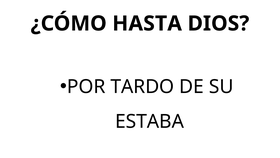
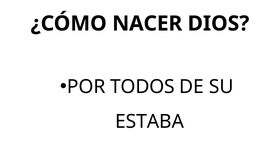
HASTA: HASTA -> NACER
TARDO: TARDO -> TODOS
